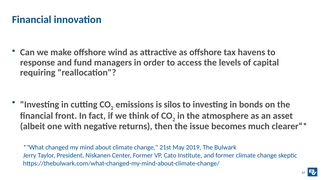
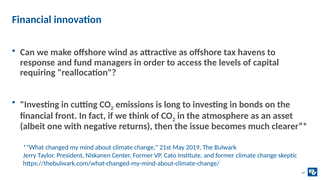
silos: silos -> long
